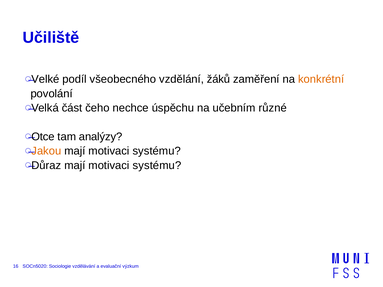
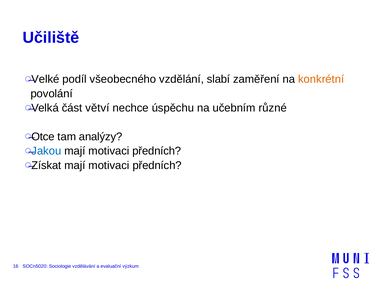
žáků: žáků -> slabí
čeho: čeho -> větví
Jakou colour: orange -> blue
systému at (157, 151): systému -> předních
Důraz: Důraz -> Získat
systému at (157, 166): systému -> předních
